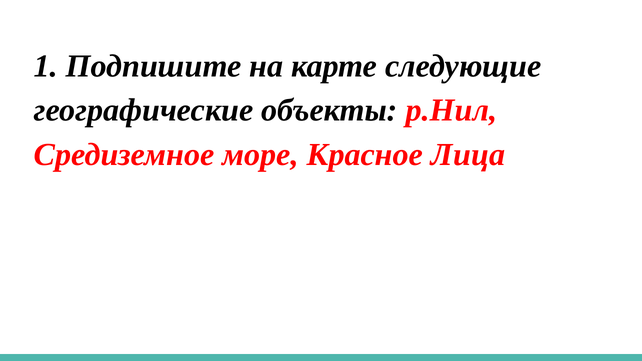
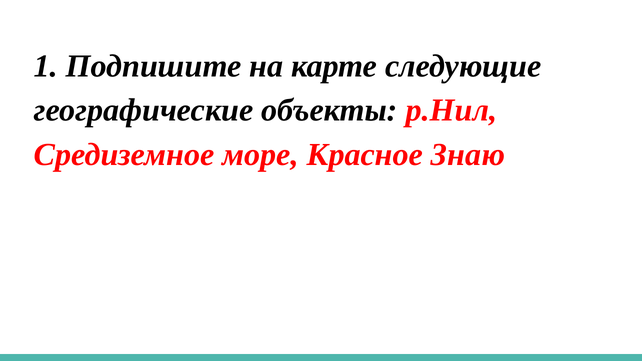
Лица: Лица -> Знаю
